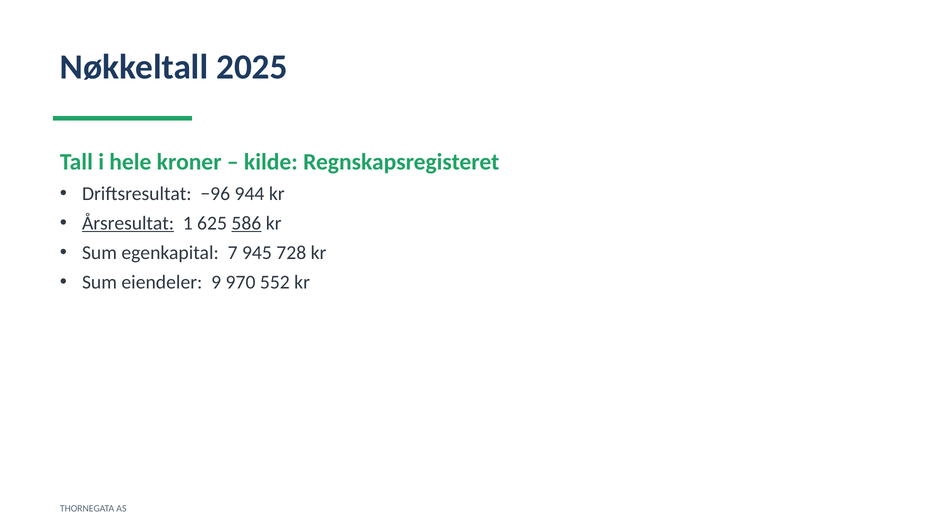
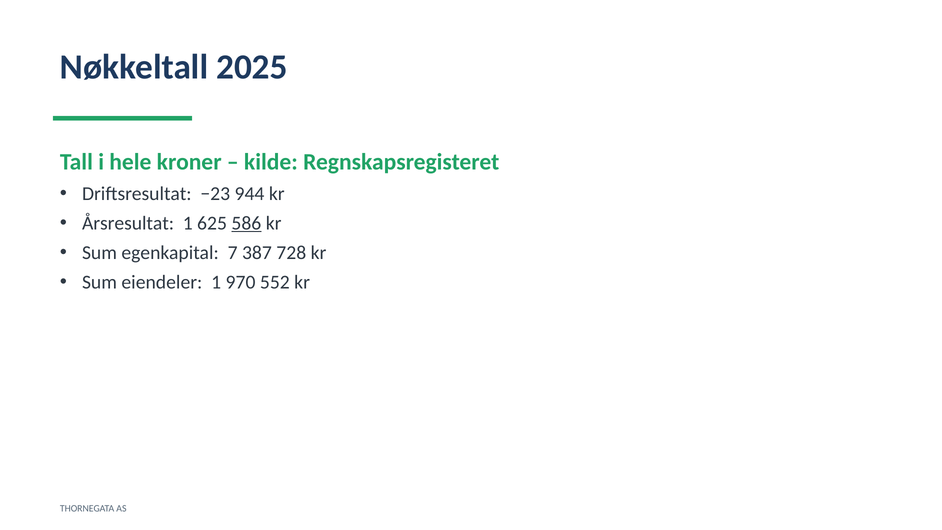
−96: −96 -> −23
Årsresultat underline: present -> none
945: 945 -> 387
eiendeler 9: 9 -> 1
